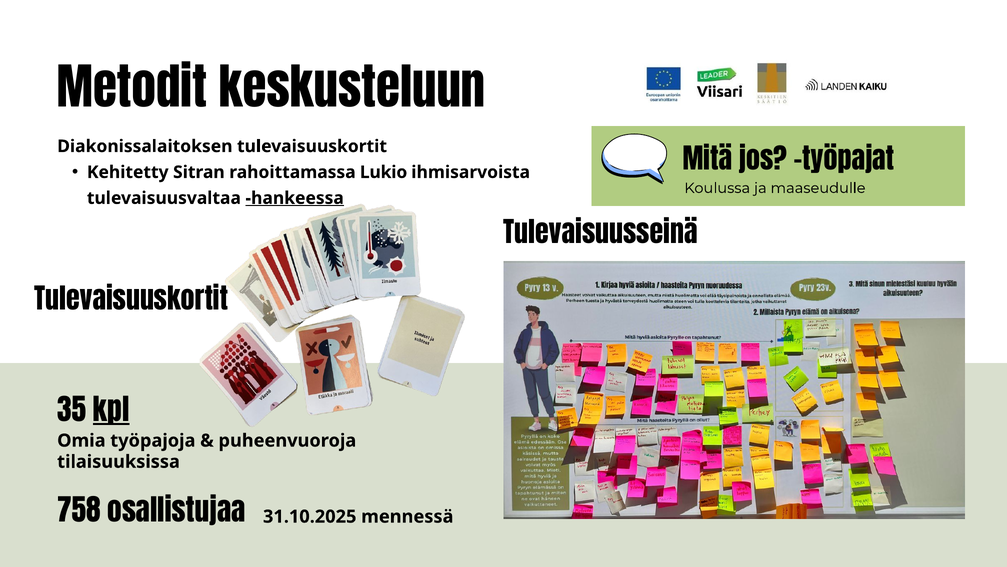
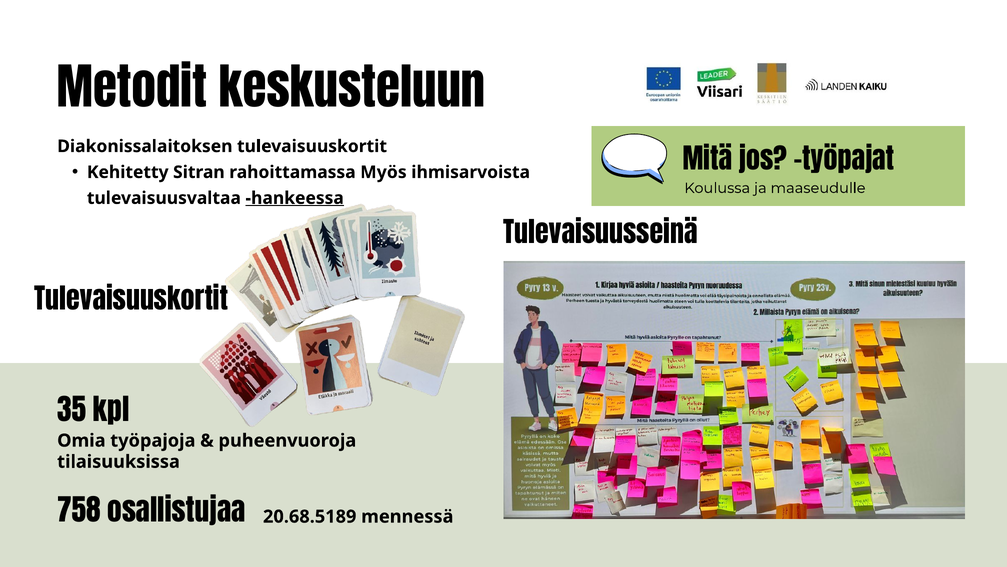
Lukio: Lukio -> Myös
kpl underline: present -> none
31.10.2025: 31.10.2025 -> 20.68.5189
